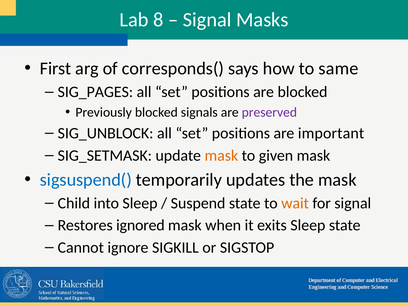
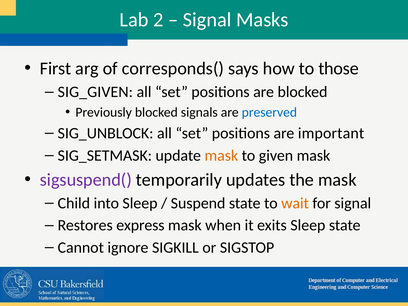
8: 8 -> 2
same: same -> those
SIG_PAGES: SIG_PAGES -> SIG_GIVEN
preserved colour: purple -> blue
sigsuspend( colour: blue -> purple
ignored: ignored -> express
